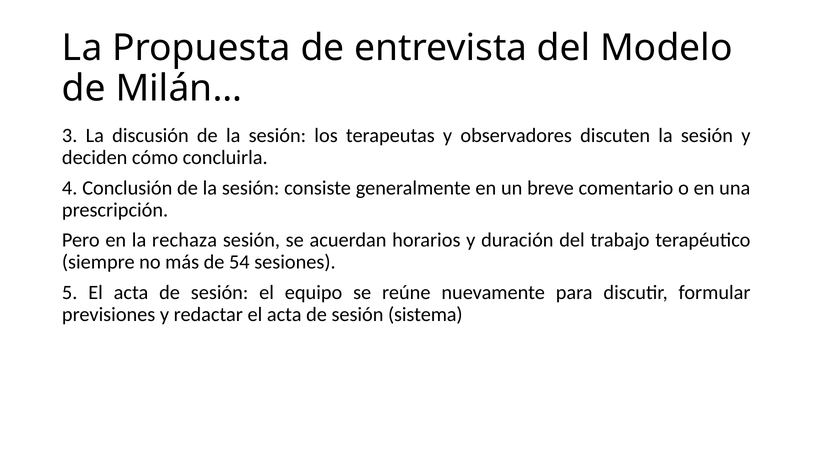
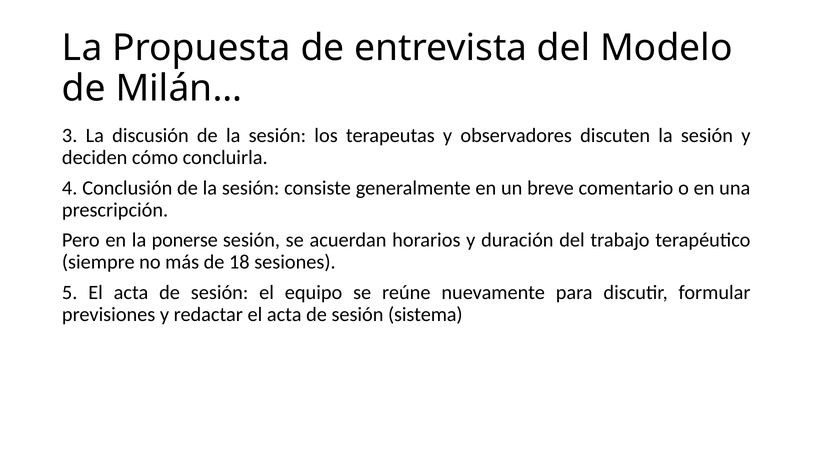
rechaza: rechaza -> ponerse
54: 54 -> 18
